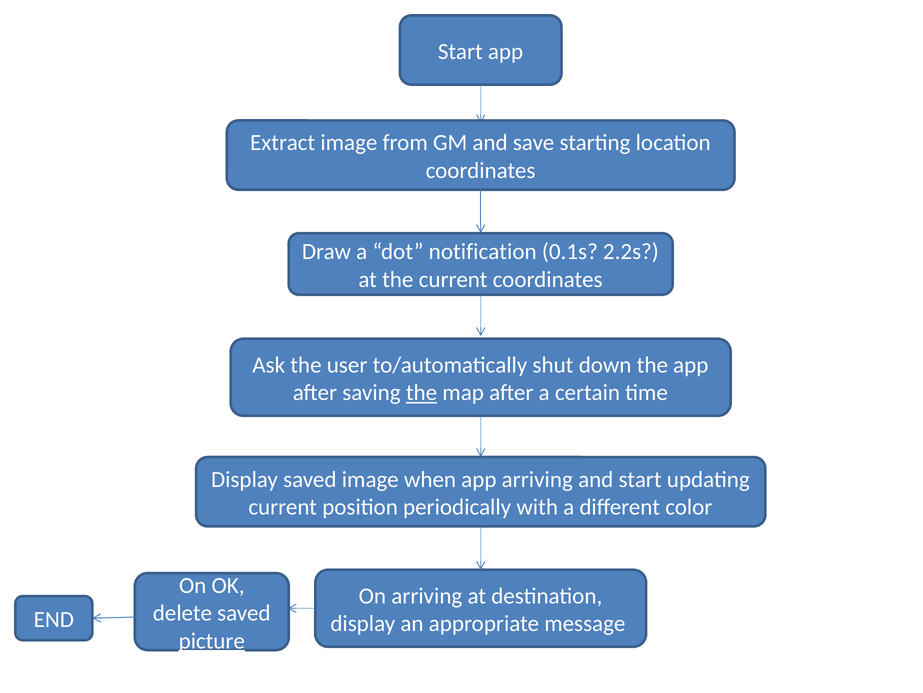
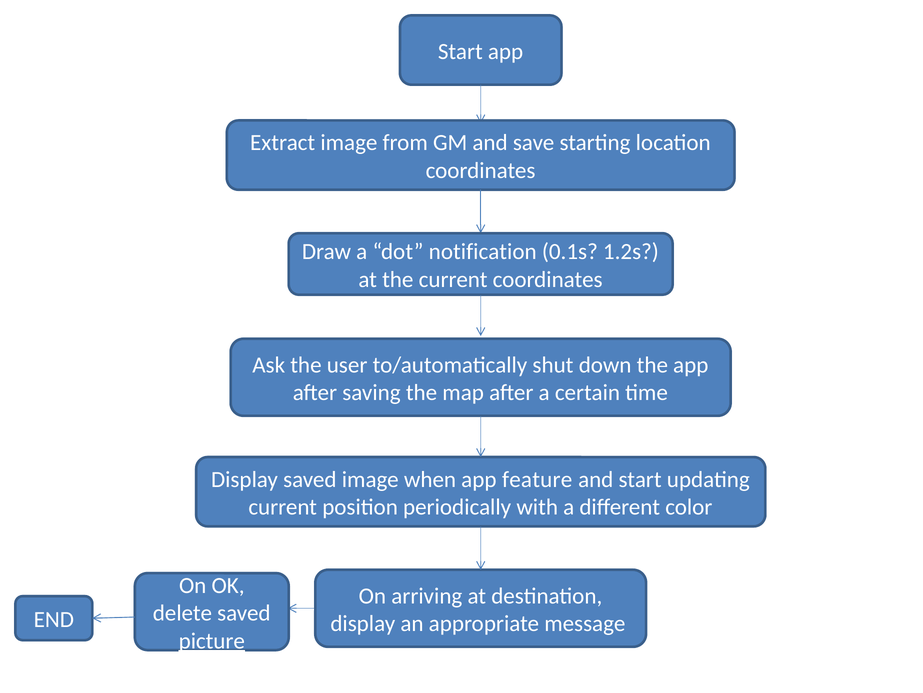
2.2s: 2.2s -> 1.2s
the at (422, 392) underline: present -> none
app arriving: arriving -> feature
